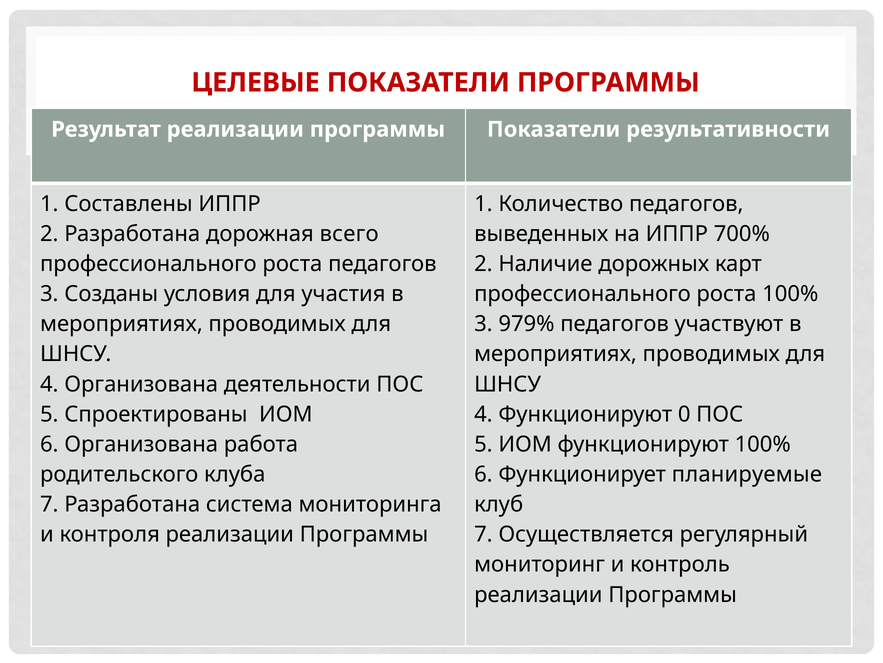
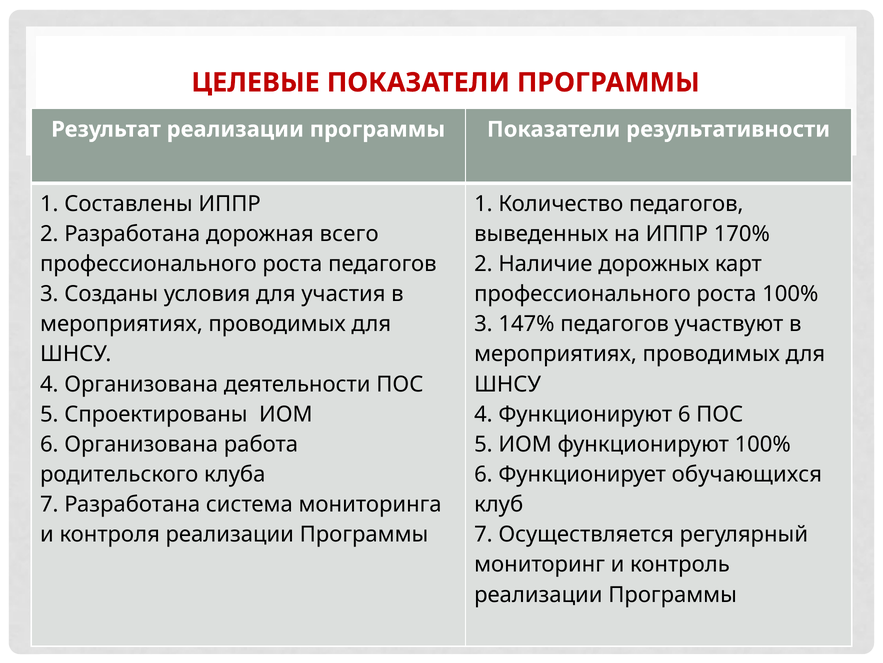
700%: 700% -> 170%
979%: 979% -> 147%
Функционируют 0: 0 -> 6
планируемые: планируемые -> обучающихся
